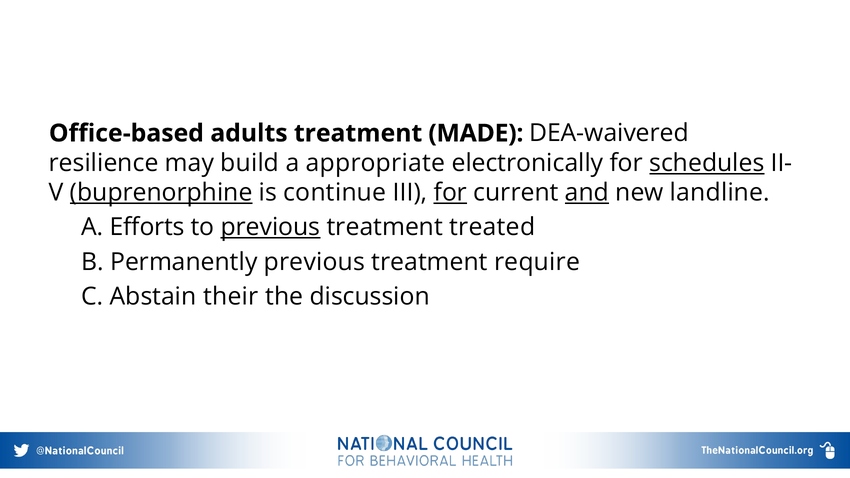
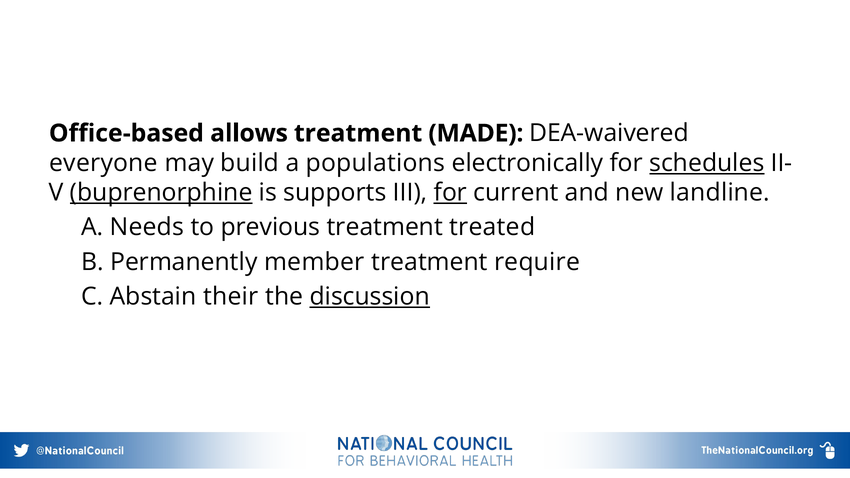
adults: adults -> allows
resilience: resilience -> everyone
appropriate: appropriate -> populations
continue: continue -> supports
and underline: present -> none
Efforts: Efforts -> Needs
previous at (270, 227) underline: present -> none
Permanently previous: previous -> member
discussion underline: none -> present
